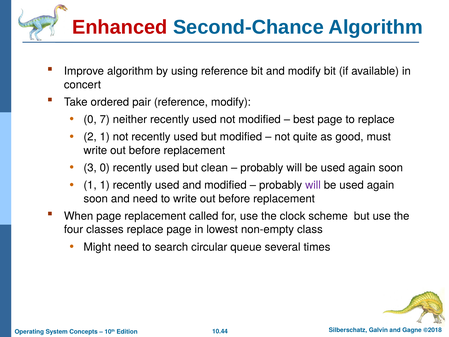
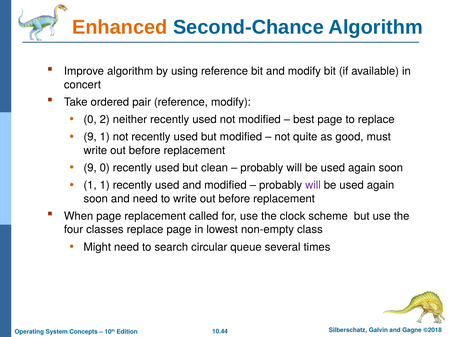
Enhanced colour: red -> orange
7: 7 -> 2
2 at (90, 137): 2 -> 9
3 at (90, 168): 3 -> 9
